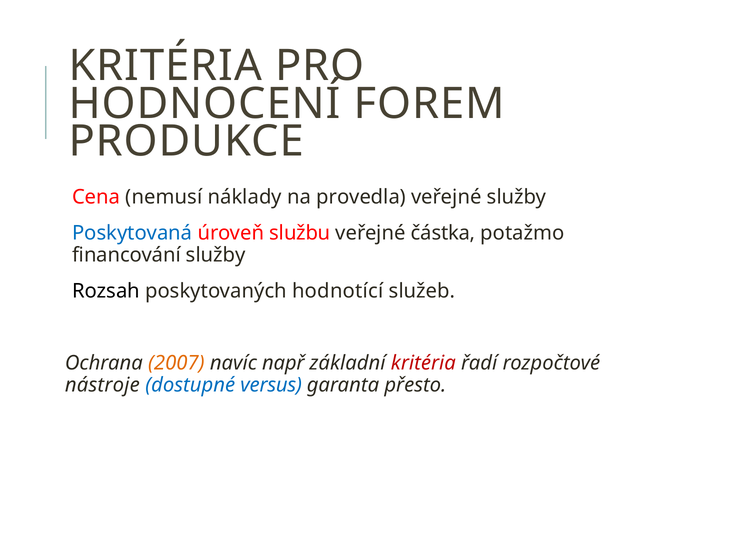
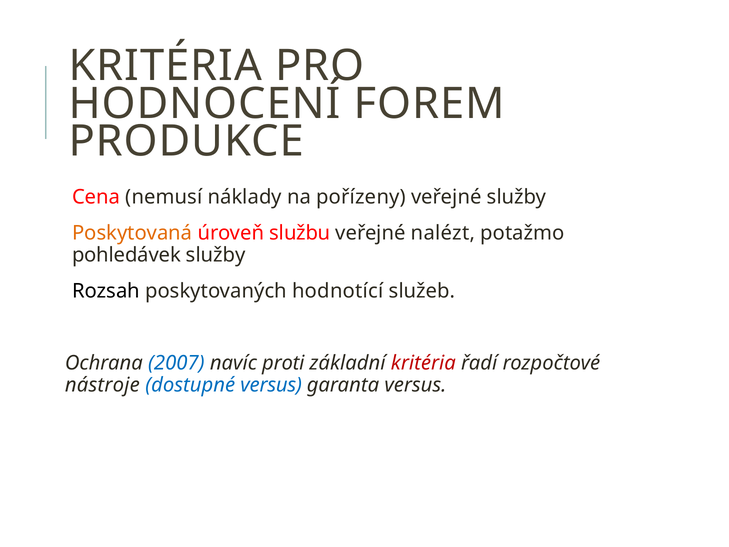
provedla: provedla -> pořízeny
Poskytovaná colour: blue -> orange
částka: částka -> nalézt
financování: financování -> pohledávek
2007 colour: orange -> blue
např: např -> proti
garanta přesto: přesto -> versus
